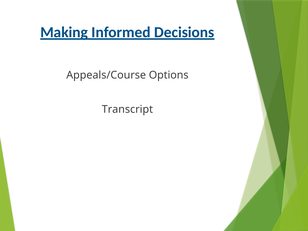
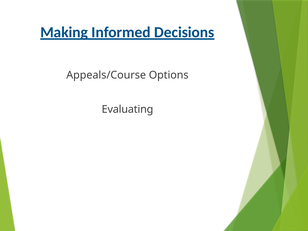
Transcript: Transcript -> Evaluating
